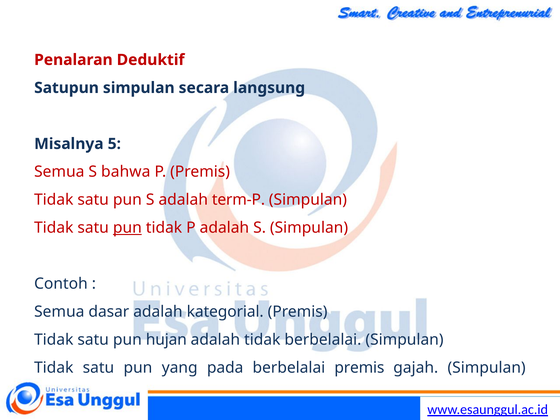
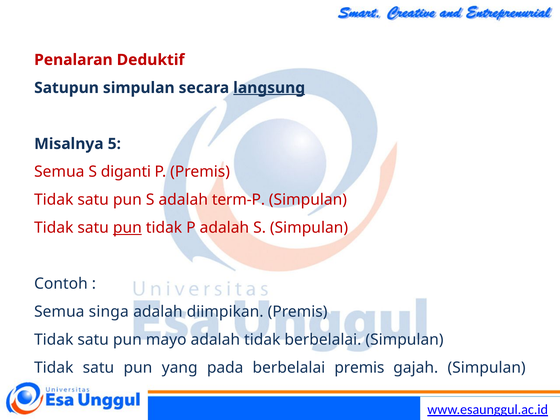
langsung underline: none -> present
bahwa: bahwa -> diganti
dasar: dasar -> singa
kategorial: kategorial -> diimpikan
hujan: hujan -> mayo
